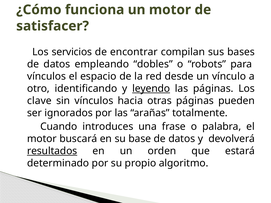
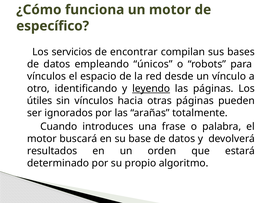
satisfacer: satisfacer -> específico
dobles: dobles -> únicos
clave: clave -> útiles
resultados underline: present -> none
